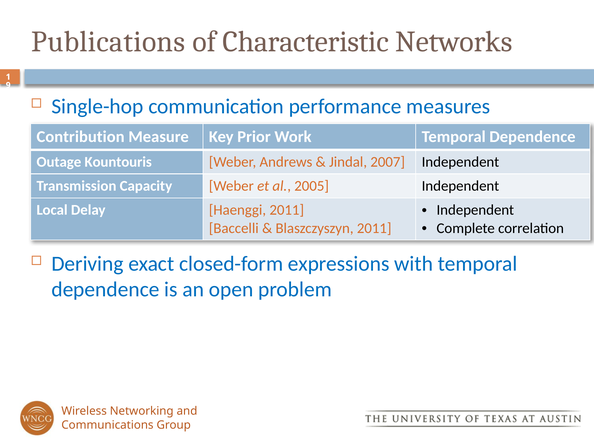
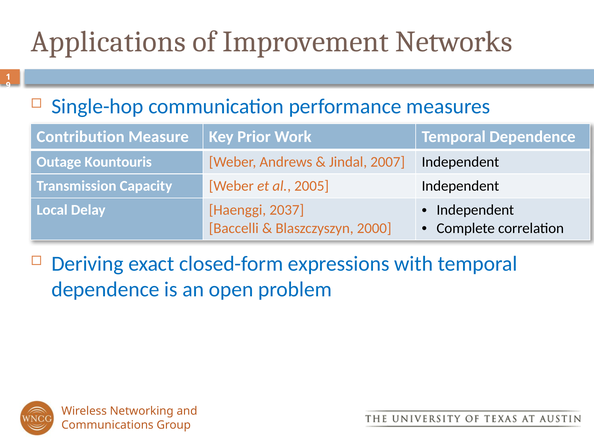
Publications: Publications -> Applications
Characteristic: Characteristic -> Improvement
Haenggi 2011: 2011 -> 2037
Blaszczyszyn 2011: 2011 -> 2000
